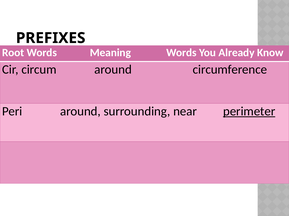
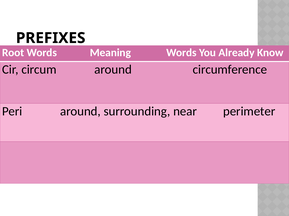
perimeter underline: present -> none
